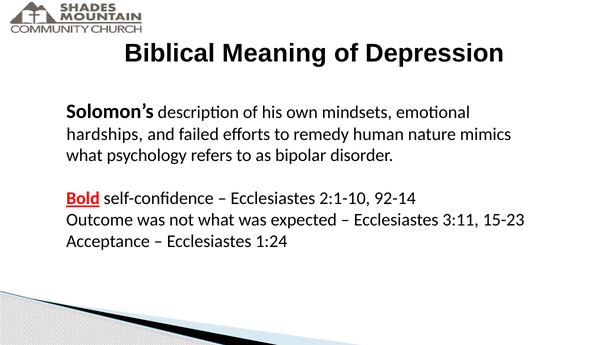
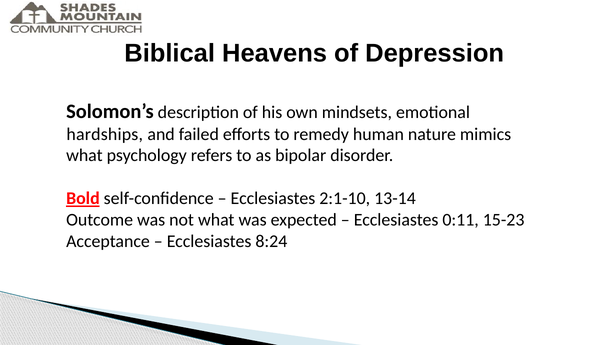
Meaning: Meaning -> Heavens
92-14: 92-14 -> 13-14
3:11: 3:11 -> 0:11
1:24: 1:24 -> 8:24
